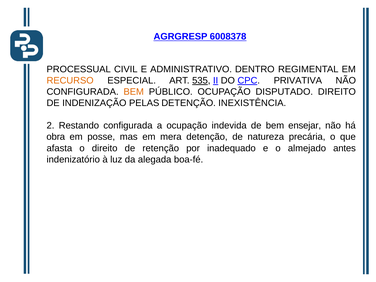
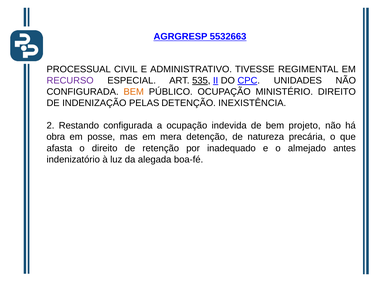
6008378: 6008378 -> 5532663
DENTRO: DENTRO -> TIVESSE
RECURSO colour: orange -> purple
PRIVATIVA: PRIVATIVA -> UNIDADES
DISPUTADO: DISPUTADO -> MINISTÉRIO
ensejar: ensejar -> projeto
